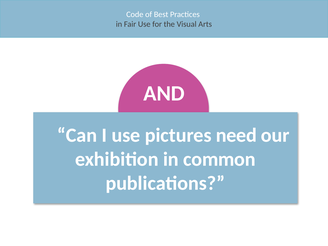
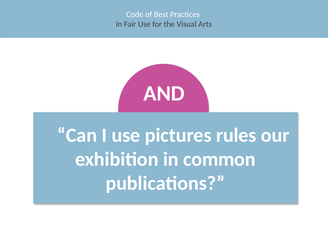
need: need -> rules
